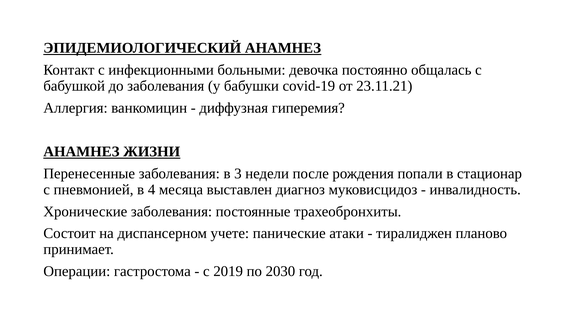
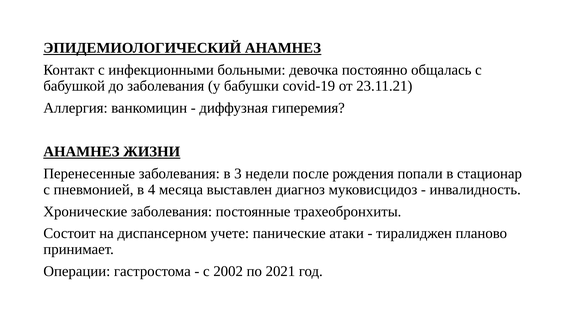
2019: 2019 -> 2002
2030: 2030 -> 2021
